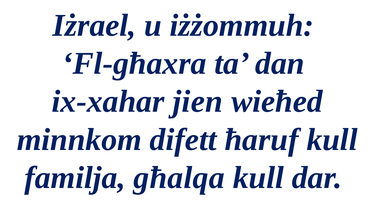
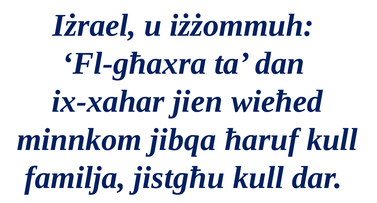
difett: difett -> jibqa
għalqa: għalqa -> jistgħu
